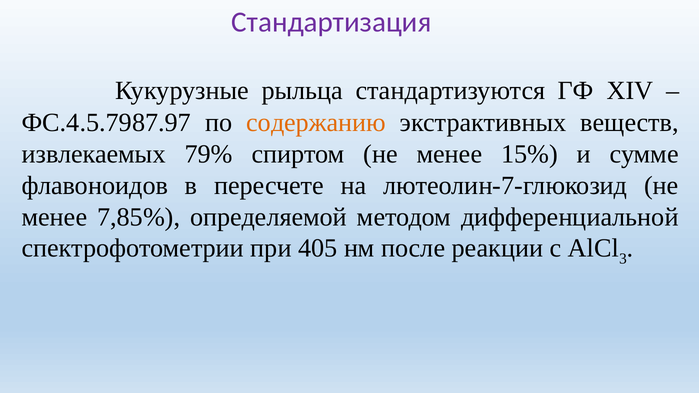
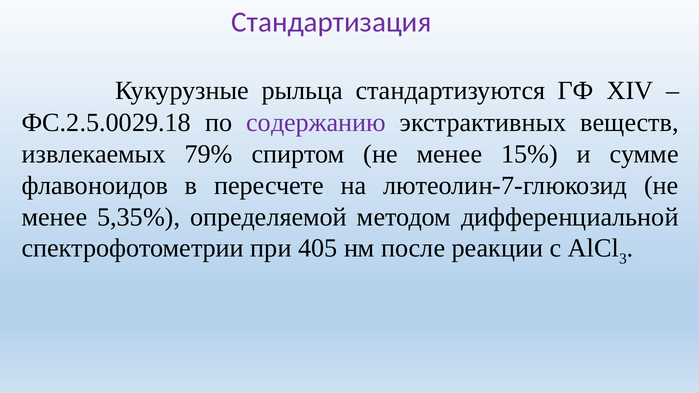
ФС.4.5.7987.97: ФС.4.5.7987.97 -> ФС.2.5.0029.18
содержанию colour: orange -> purple
7,85%: 7,85% -> 5,35%
